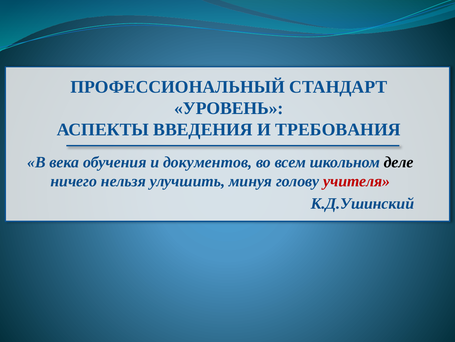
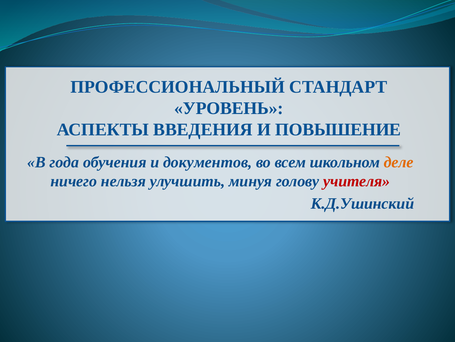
ТРЕБОВАНИЯ: ТРЕБОВАНИЯ -> ПОВЫШЕНИЕ
века: века -> года
деле colour: black -> orange
